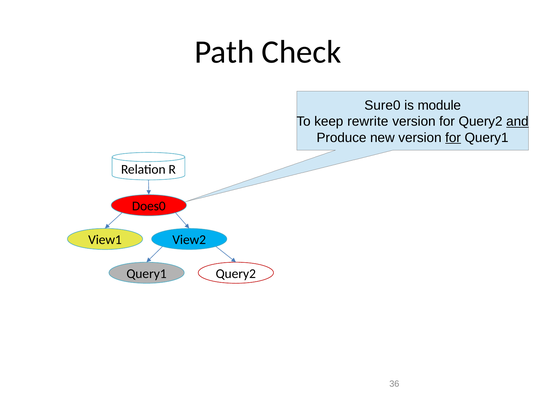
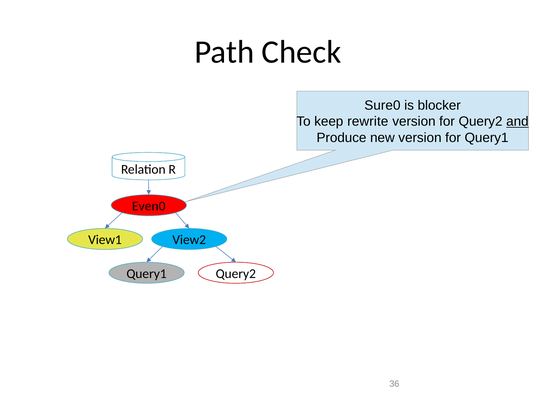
module: module -> blocker
for at (453, 138) underline: present -> none
Does0: Does0 -> Even0
